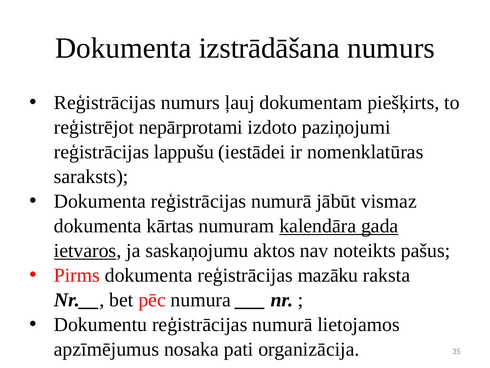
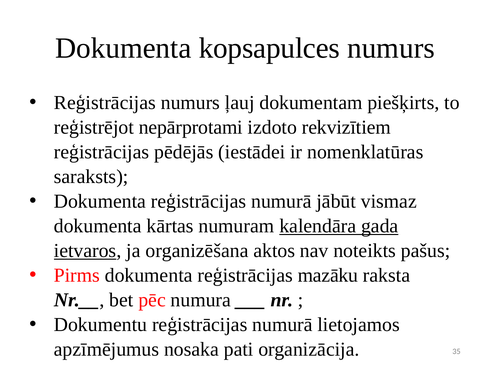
izstrādāšana: izstrādāšana -> kopsapulces
paziņojumi: paziņojumi -> rekvizītiem
lappušu: lappušu -> pēdējās
saskaņojumu: saskaņojumu -> organizēšana
